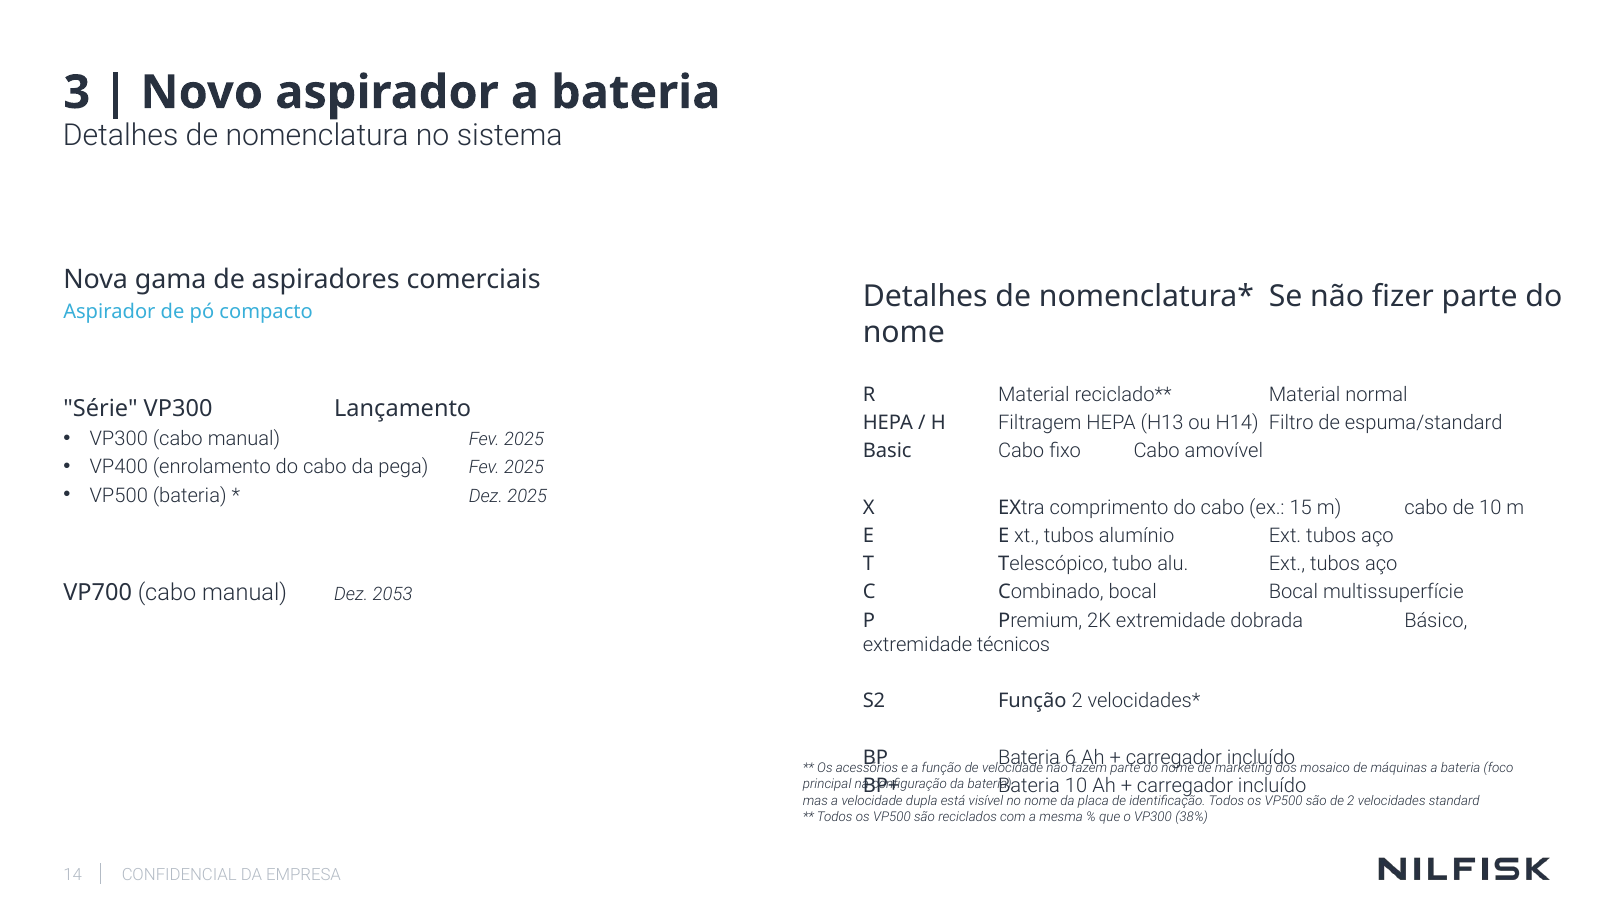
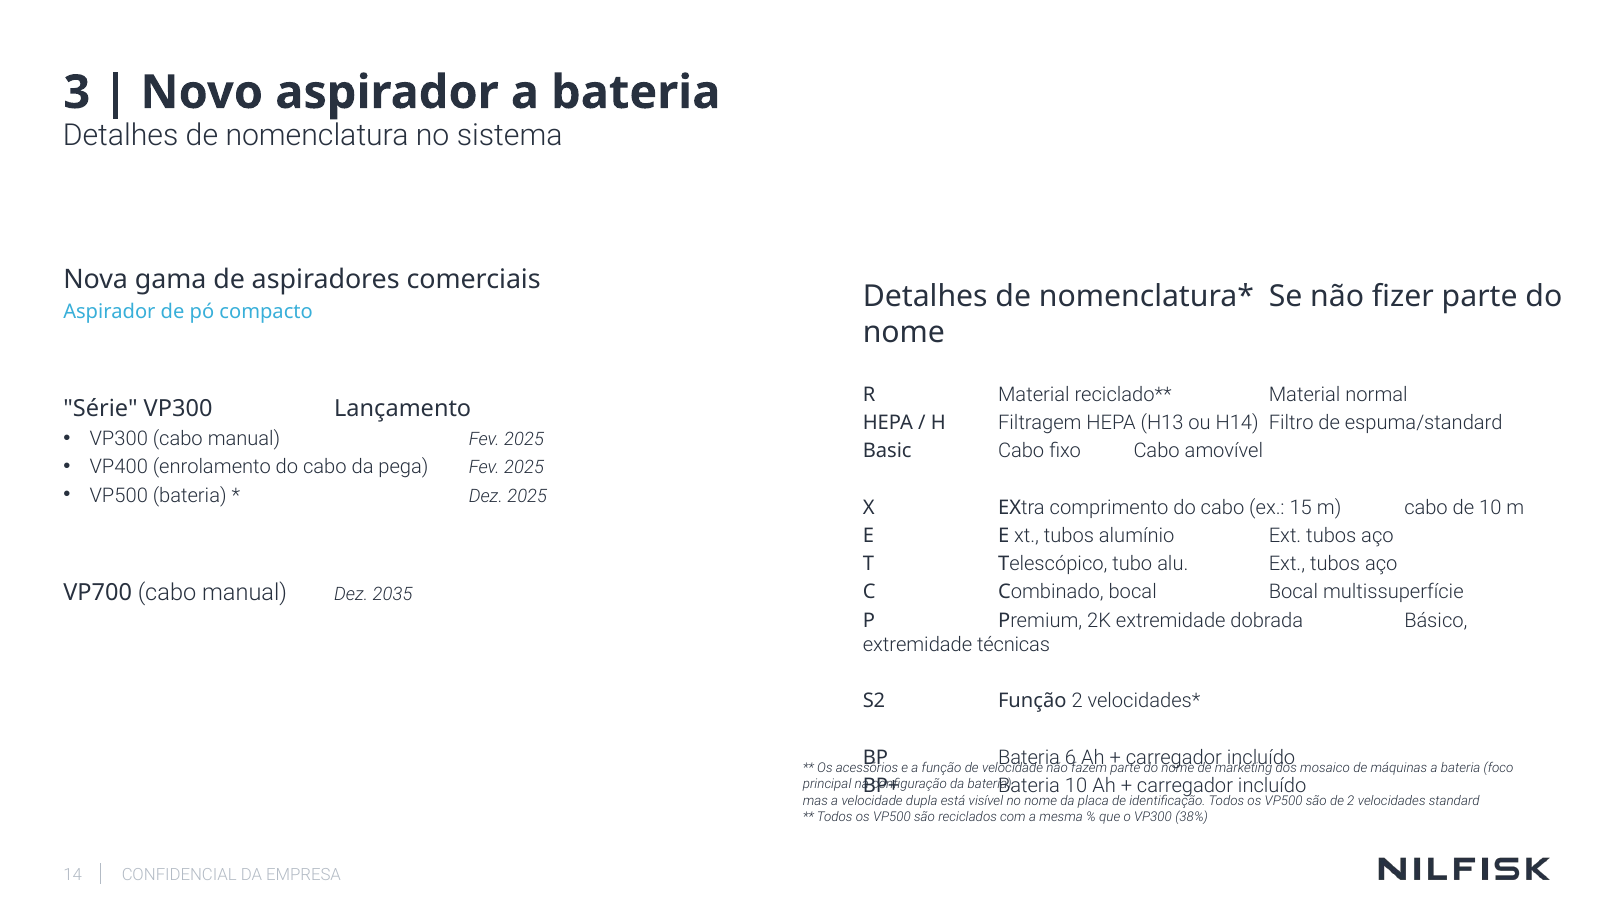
2053: 2053 -> 2035
técnicos: técnicos -> técnicas
